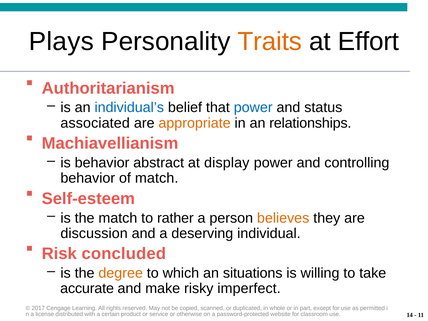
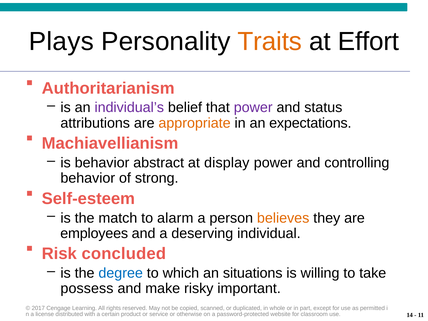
individual’s colour: blue -> purple
power at (253, 108) colour: blue -> purple
associated: associated -> attributions
relationships: relationships -> expectations
of match: match -> strong
rather: rather -> alarm
discussion: discussion -> employees
degree colour: orange -> blue
accurate: accurate -> possess
imperfect: imperfect -> important
